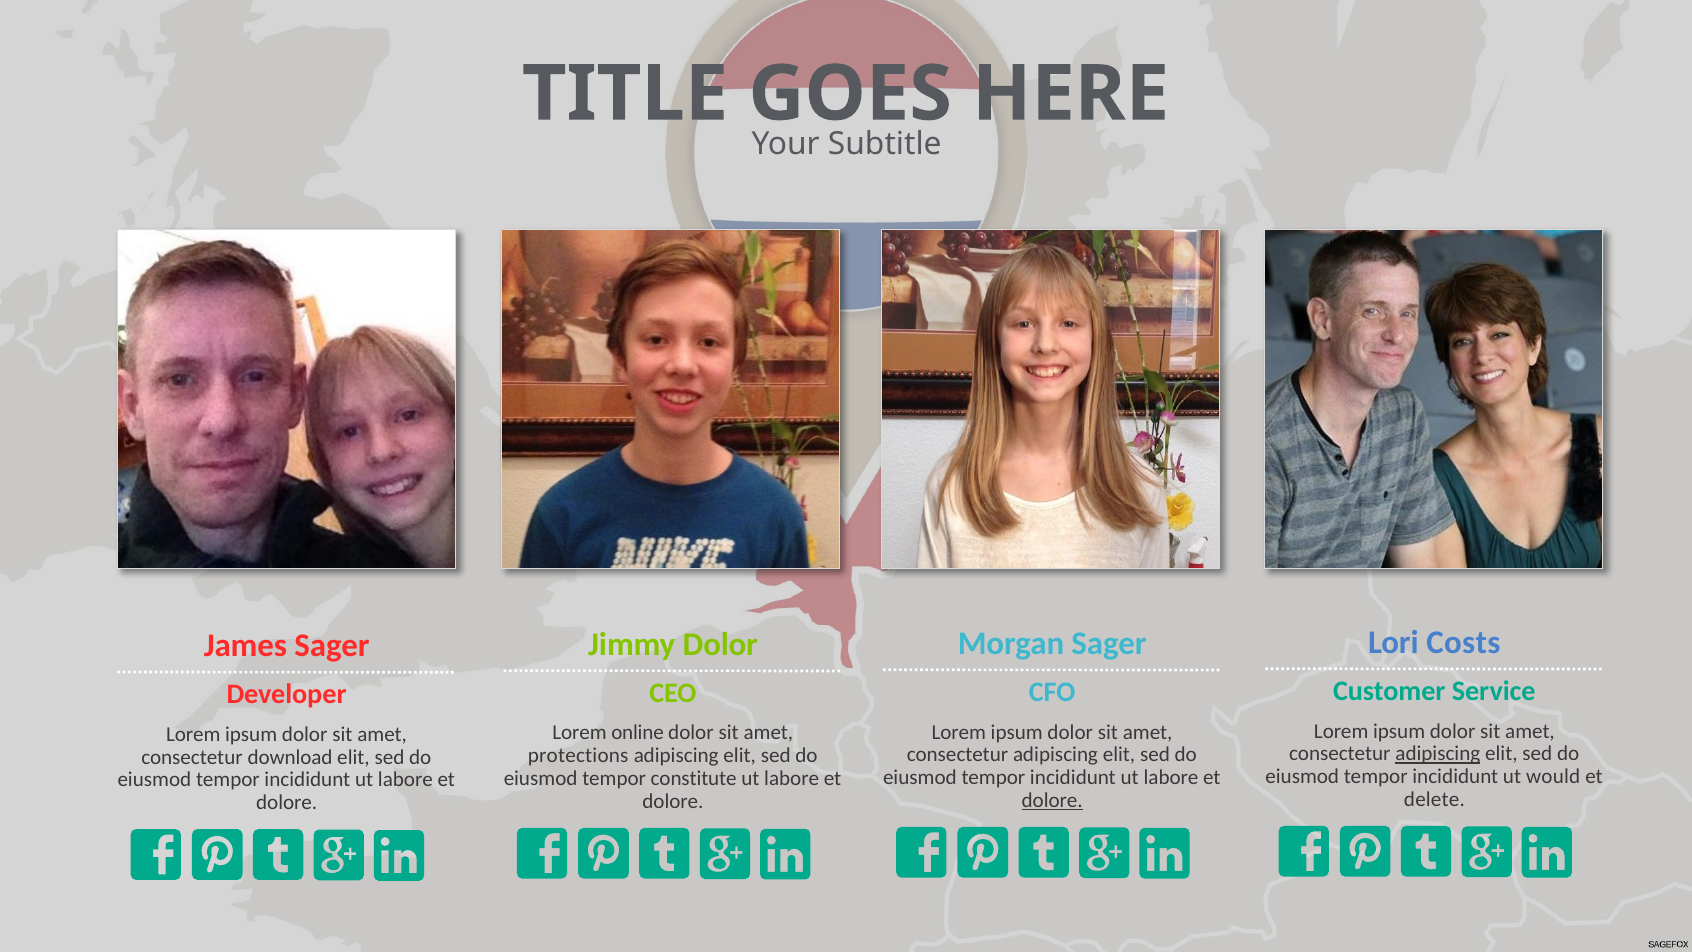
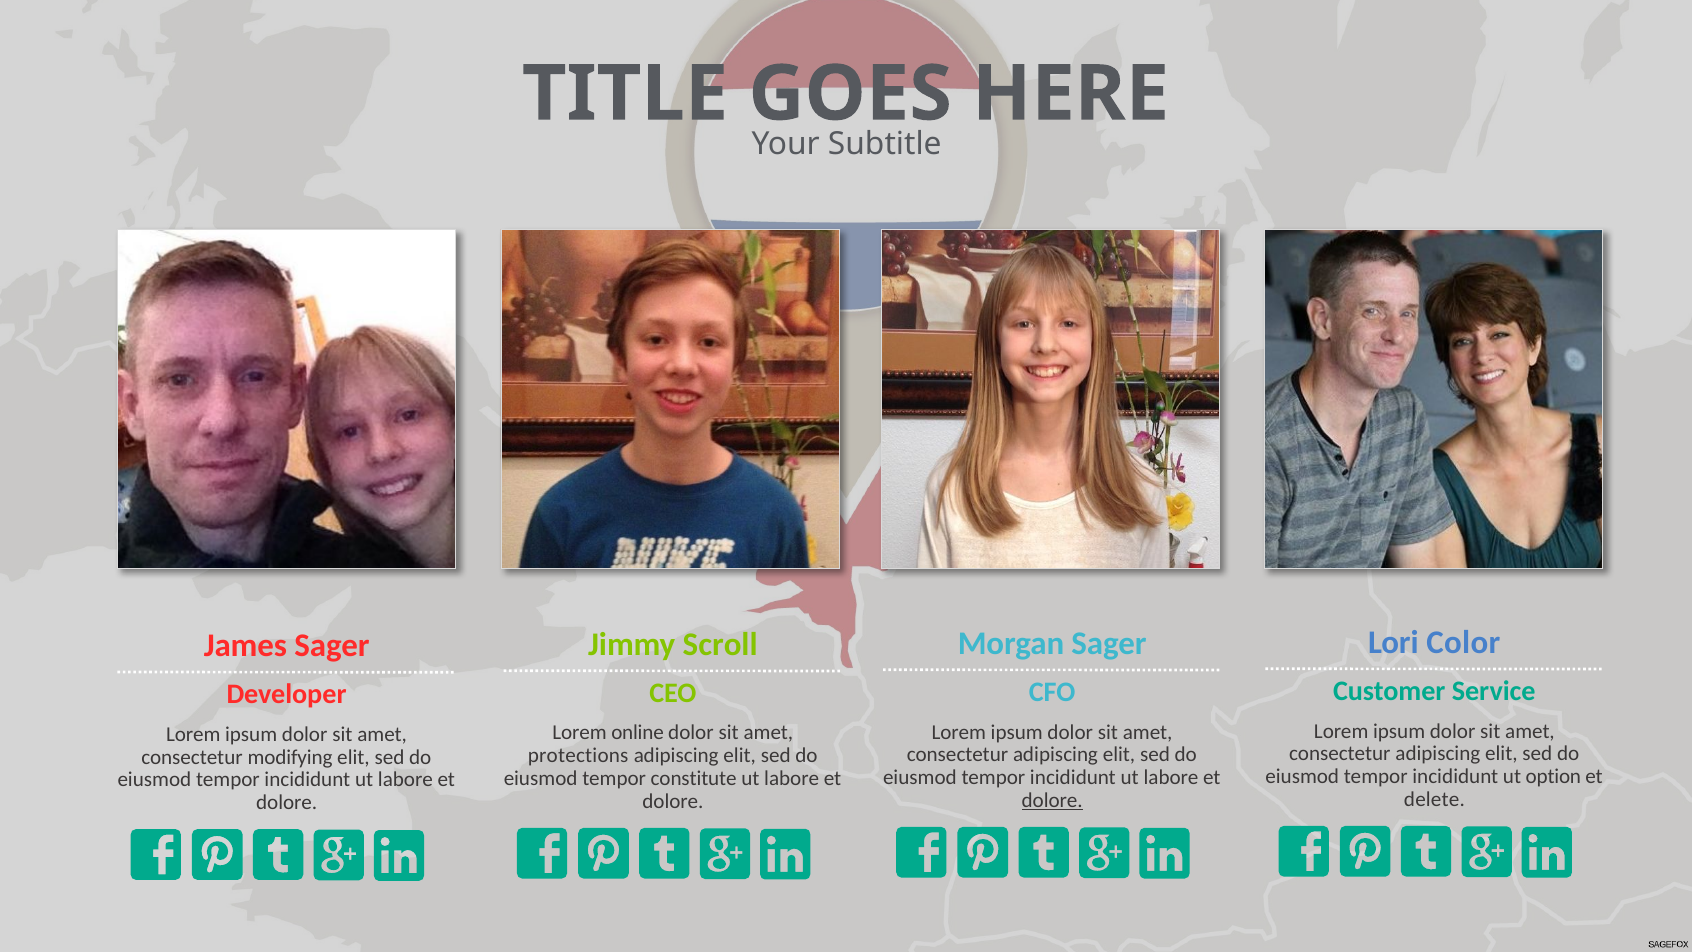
Costs: Costs -> Color
Jimmy Dolor: Dolor -> Scroll
adipiscing at (1438, 754) underline: present -> none
download: download -> modifying
would: would -> option
